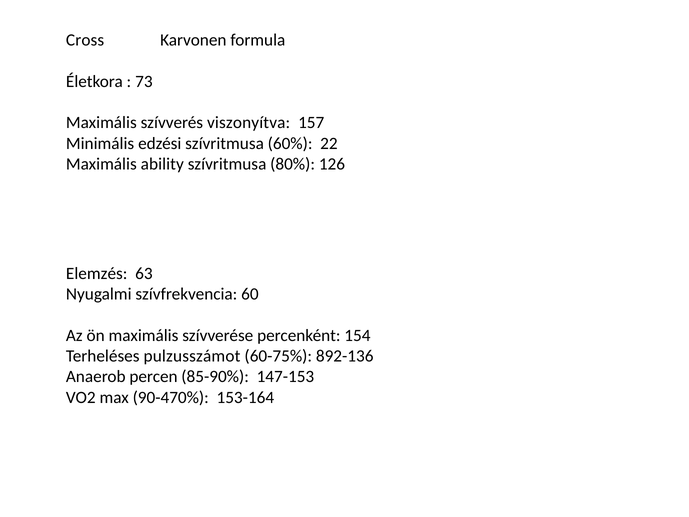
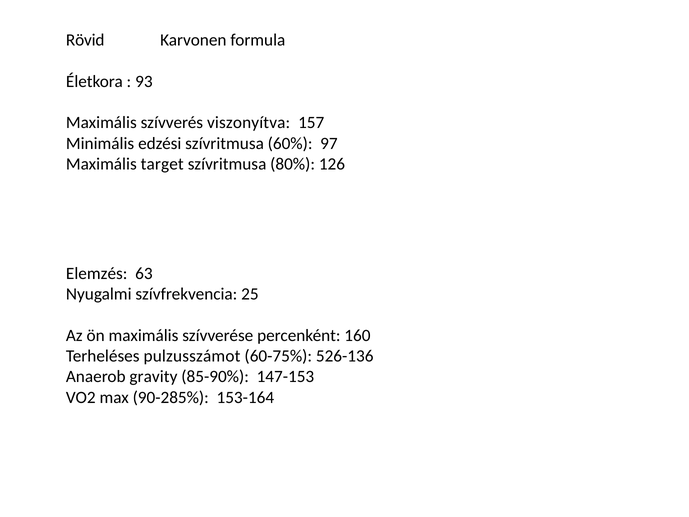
Cross: Cross -> Rövid
73: 73 -> 93
22: 22 -> 97
ability: ability -> target
60: 60 -> 25
154: 154 -> 160
892-136: 892-136 -> 526-136
percen: percen -> gravity
90-470%: 90-470% -> 90-285%
